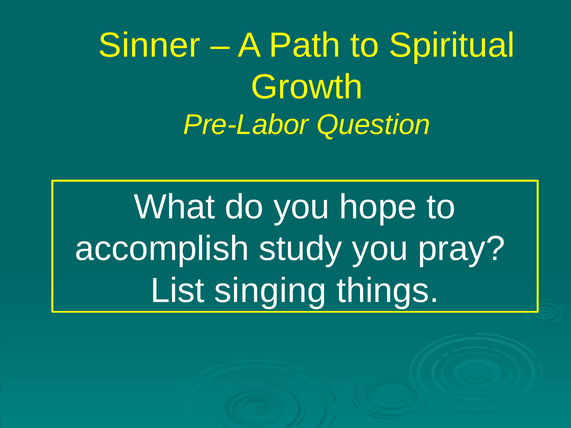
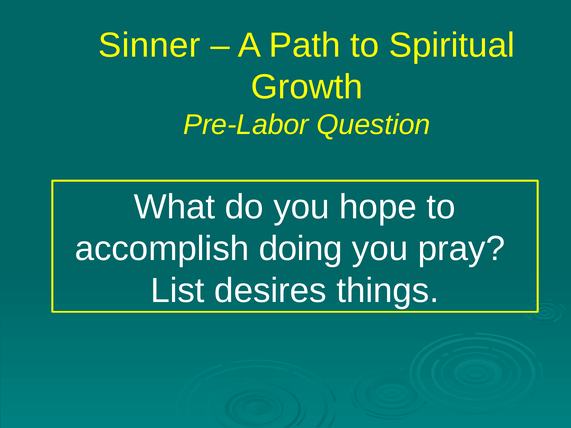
study: study -> doing
singing: singing -> desires
